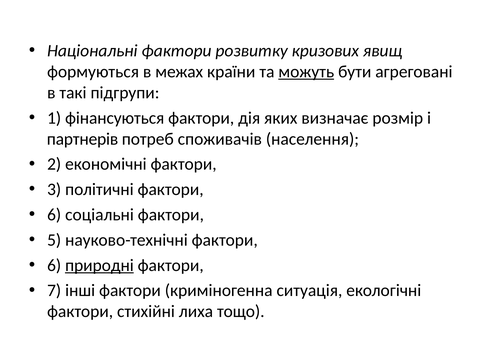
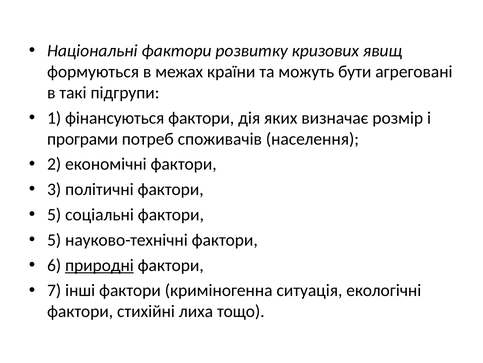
можуть underline: present -> none
партнерів: партнерів -> програми
6 at (54, 214): 6 -> 5
